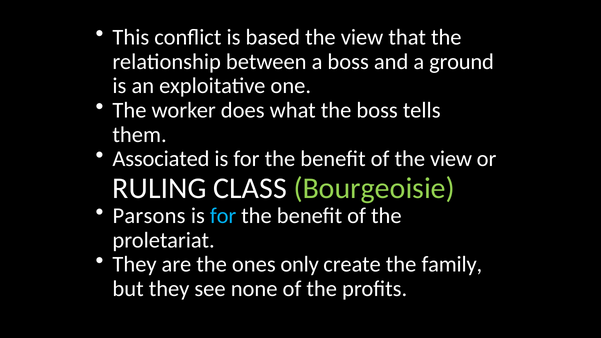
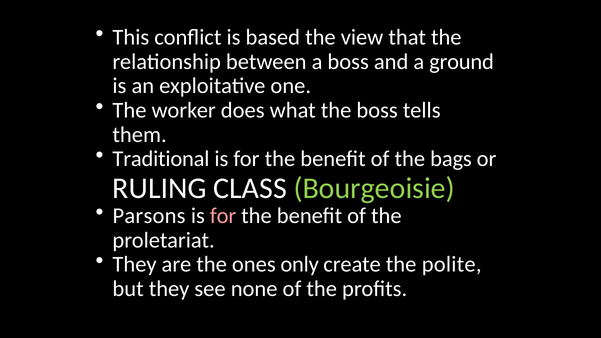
Associated: Associated -> Traditional
of the view: view -> bags
for at (223, 216) colour: light blue -> pink
family: family -> polite
